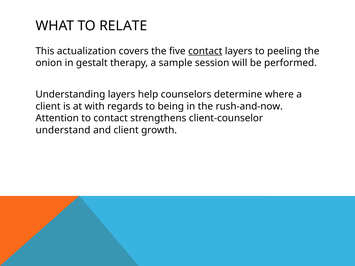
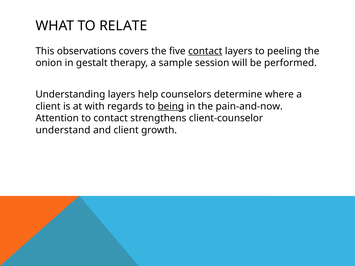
actualization: actualization -> observations
being underline: none -> present
rush-and-now: rush-and-now -> pain-and-now
